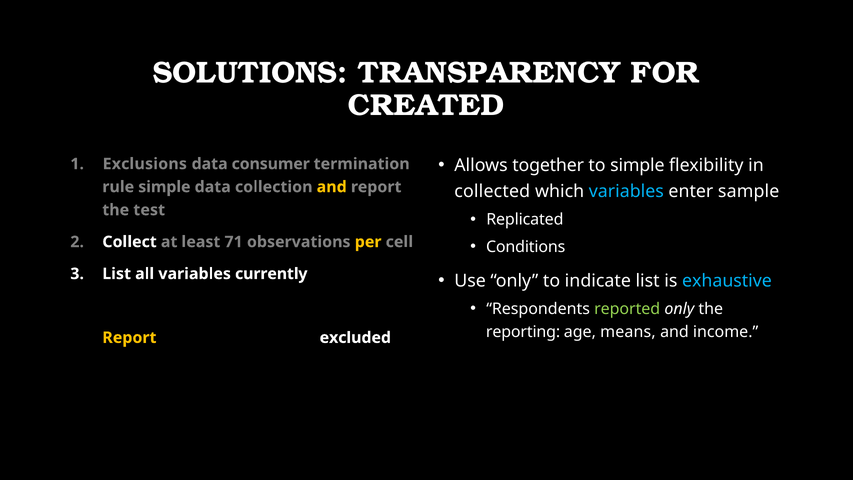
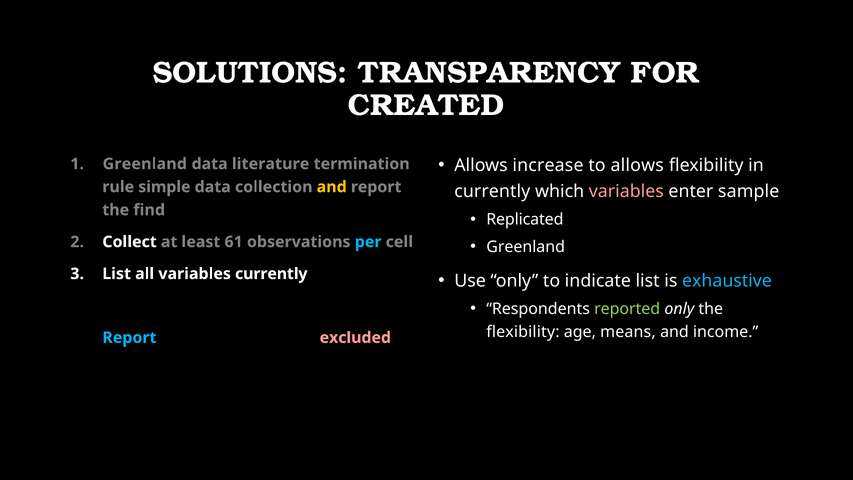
together: together -> increase
to simple: simple -> allows
Exclusions at (145, 164): Exclusions -> Greenland
consumer: consumer -> literature
collected at (492, 191): collected -> currently
variables at (626, 191) colour: light blue -> pink
test: test -> find
Conditions at (526, 247): Conditions -> Greenland
71: 71 -> 61
per colour: yellow -> light blue
reporting at (523, 332): reporting -> flexibility
Report at (129, 338) colour: yellow -> light blue
excluded colour: white -> pink
